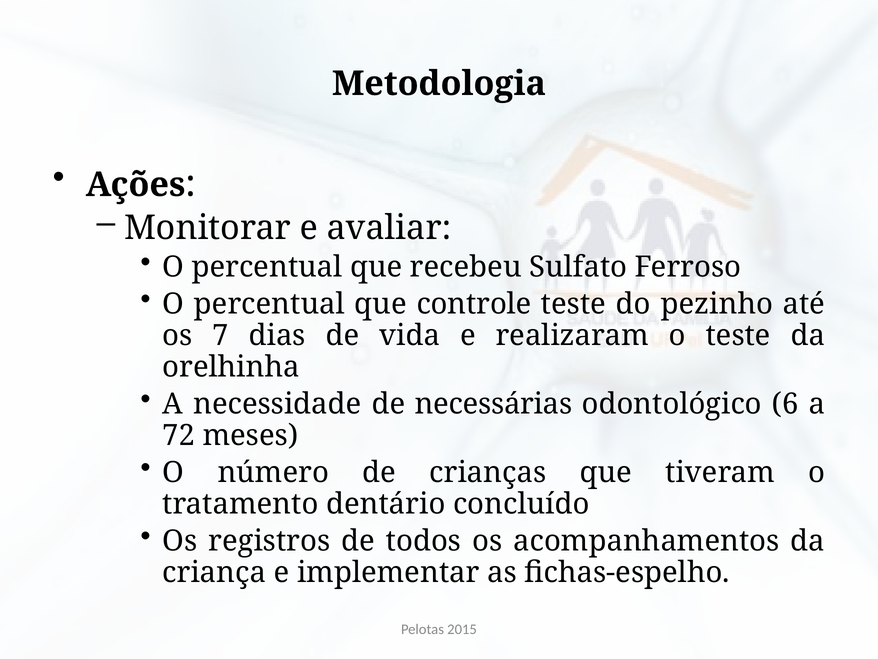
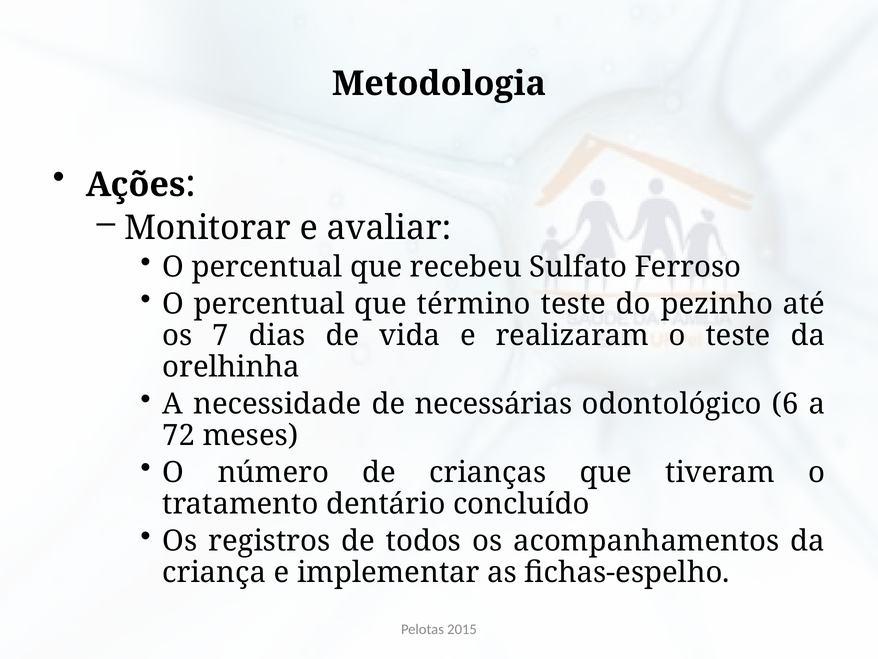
controle: controle -> término
